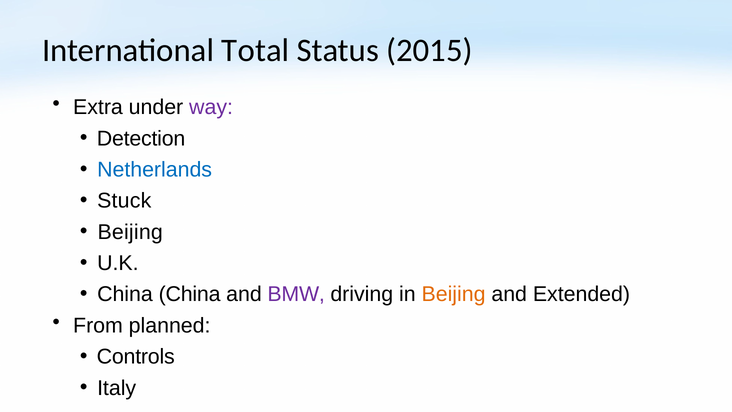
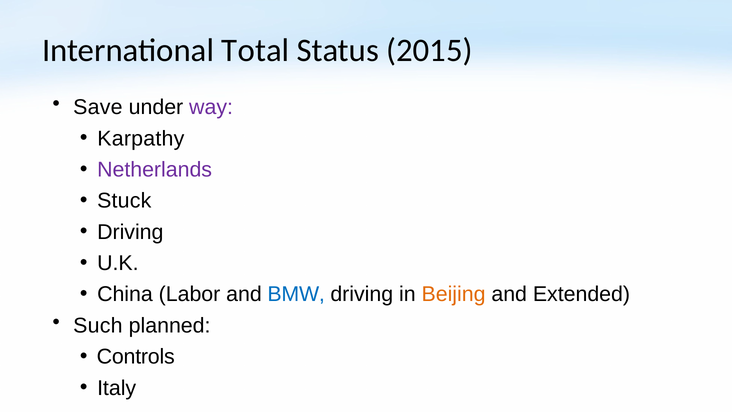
Extra: Extra -> Save
Detection: Detection -> Karpathy
Netherlands colour: blue -> purple
Beijing at (130, 232): Beijing -> Driving
China China: China -> Labor
BMW colour: purple -> blue
From: From -> Such
